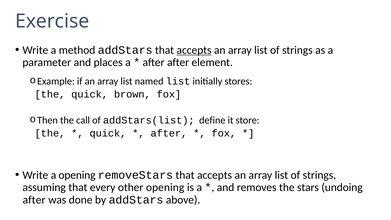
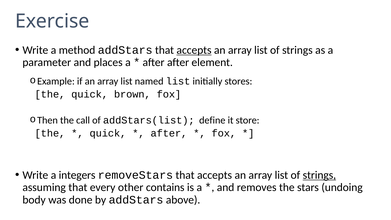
a opening: opening -> integers
strings at (319, 175) underline: none -> present
other opening: opening -> contains
after at (34, 200): after -> body
